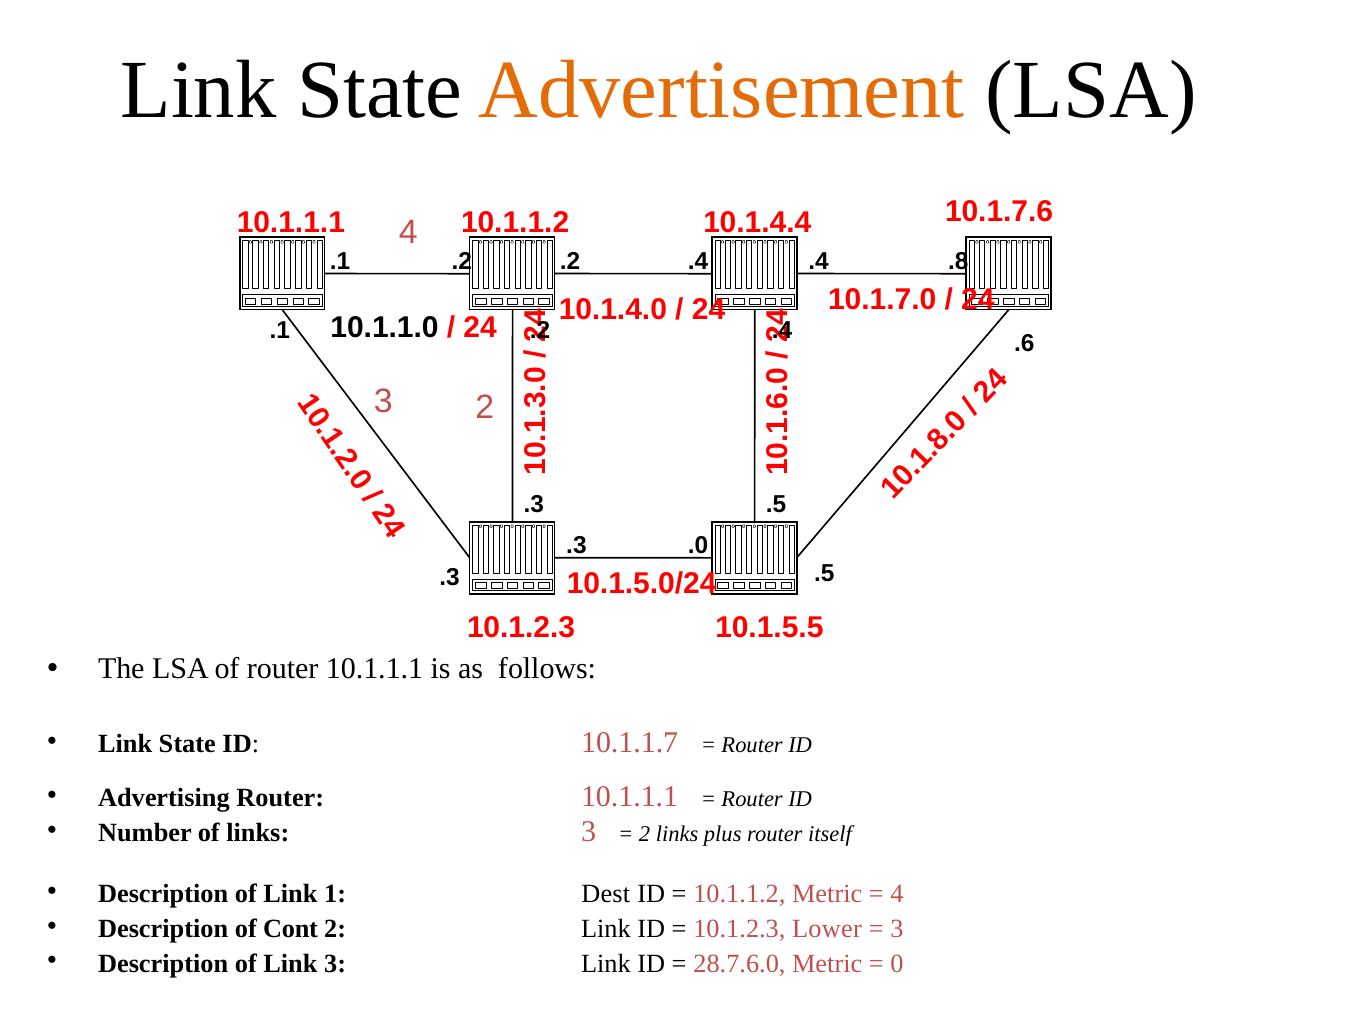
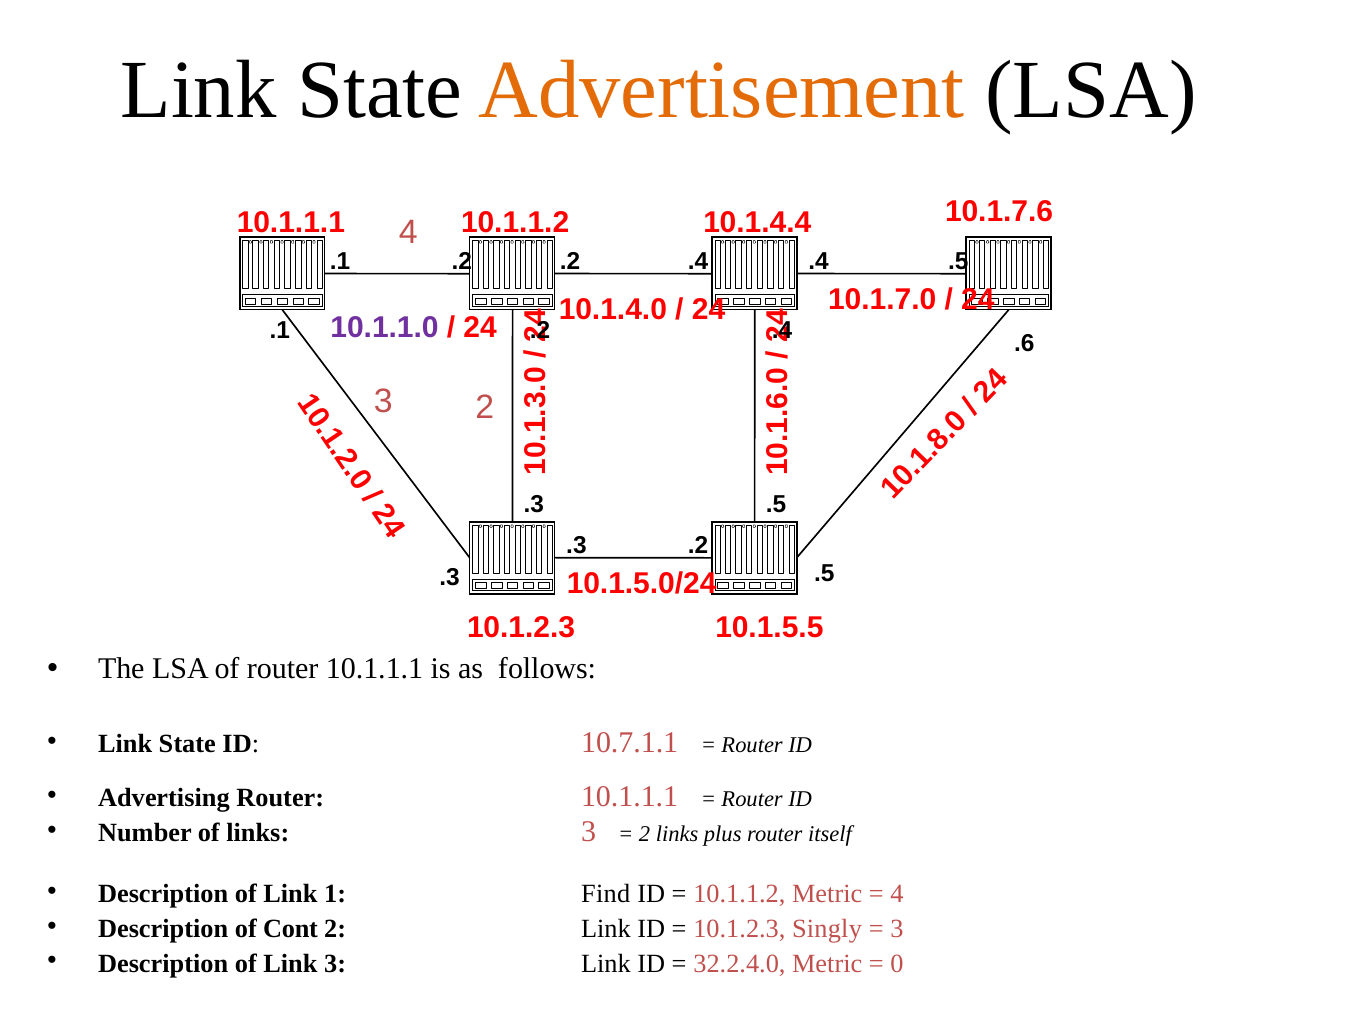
.8 at (958, 262): .8 -> .5
10.1.1.0 colour: black -> purple
.3 .0: .0 -> .2
10.1.1.7: 10.1.1.7 -> 10.7.1.1
Dest: Dest -> Find
Lower: Lower -> Singly
28.7.6.0: 28.7.6.0 -> 32.2.4.0
